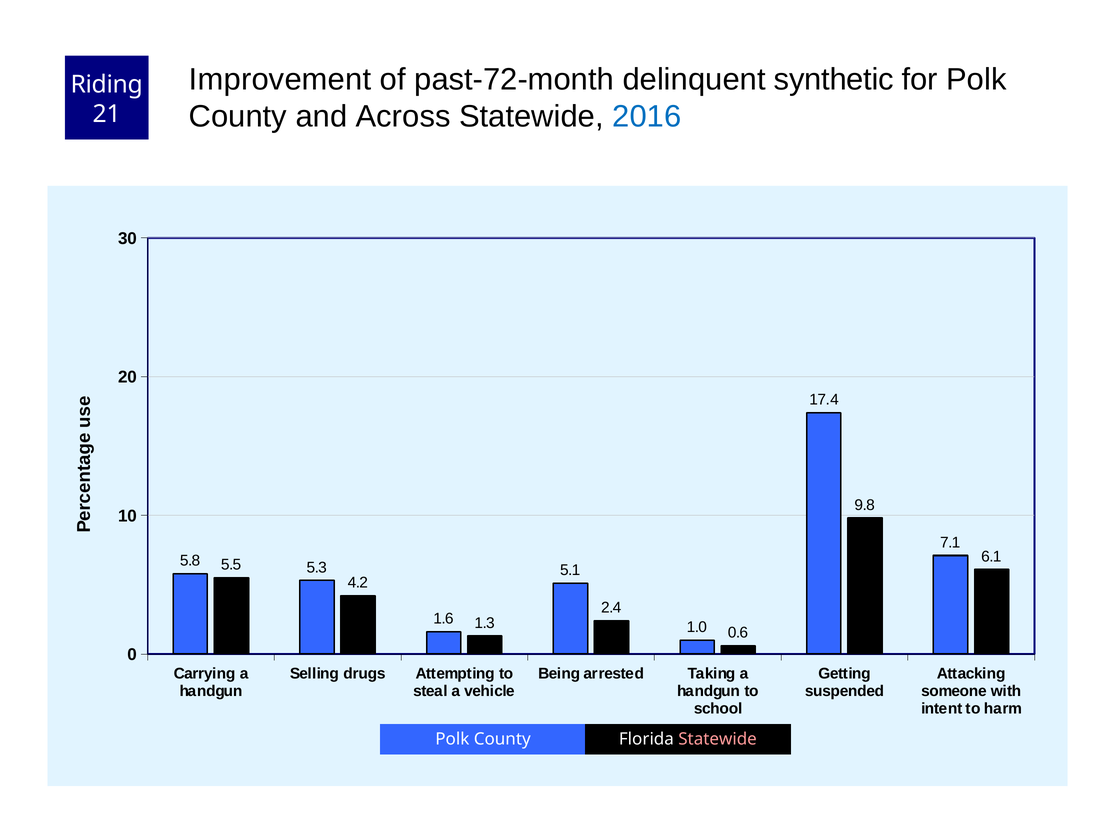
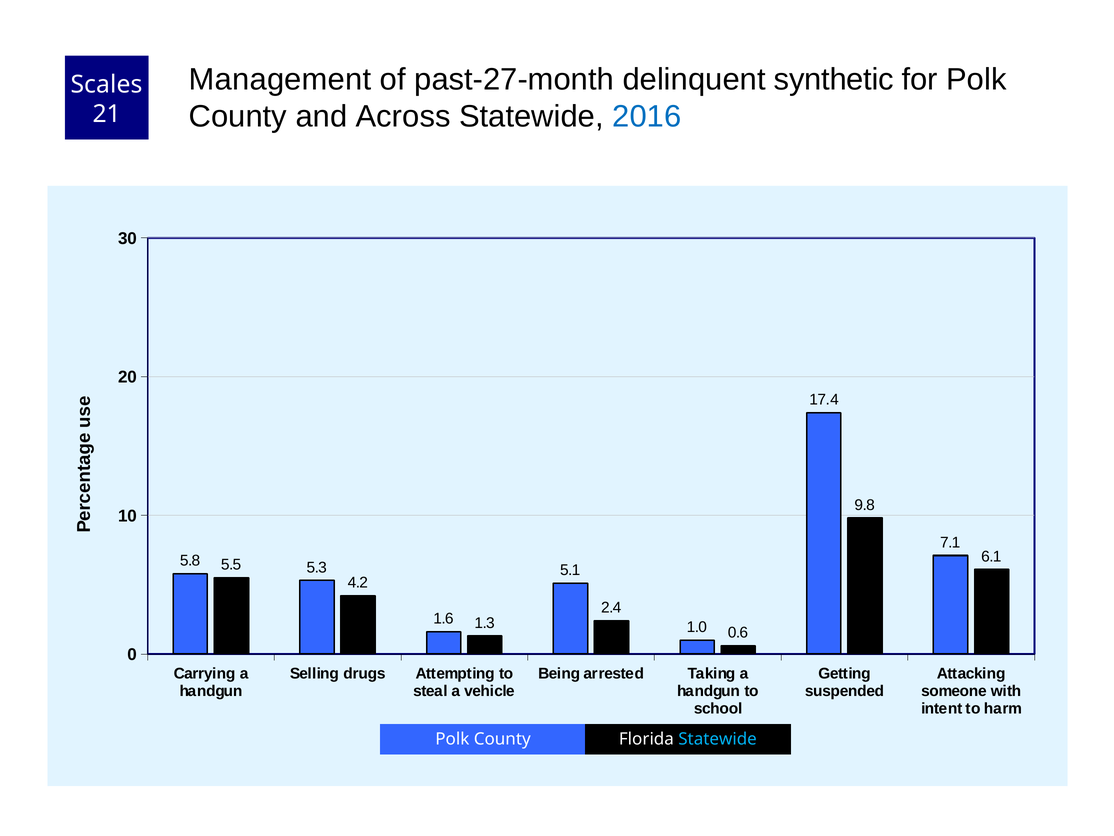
Improvement: Improvement -> Management
past-72-month: past-72-month -> past-27-month
Riding: Riding -> Scales
Statewide at (718, 739) colour: pink -> light blue
